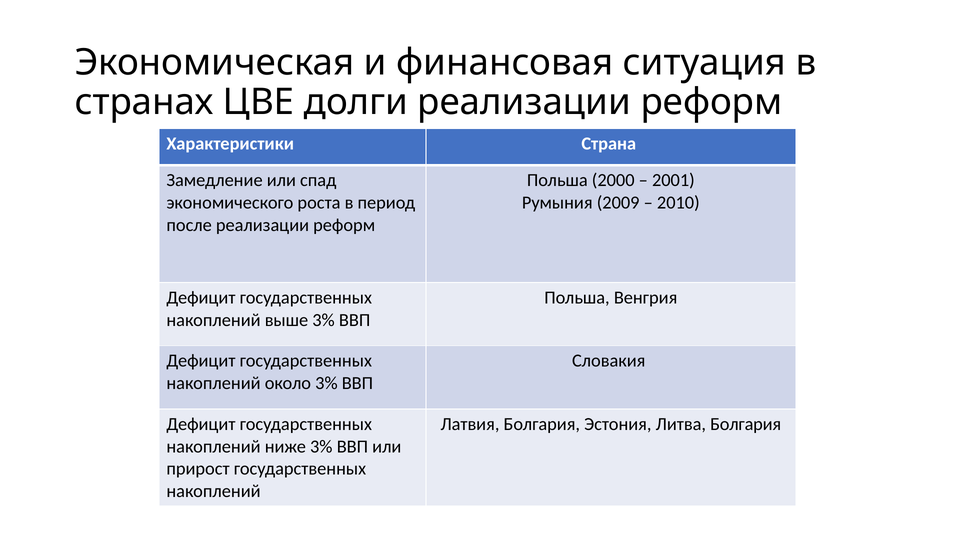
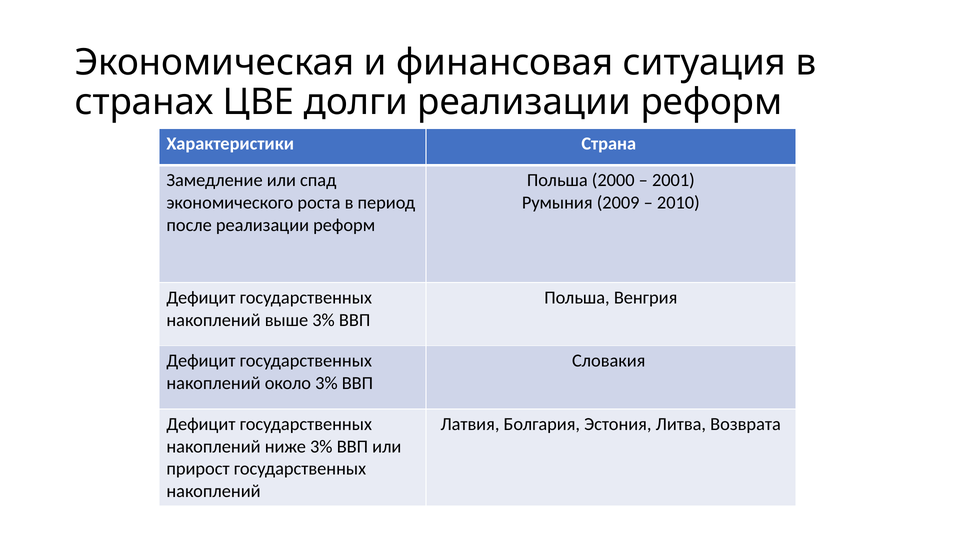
Литва Болгария: Болгария -> Возврата
